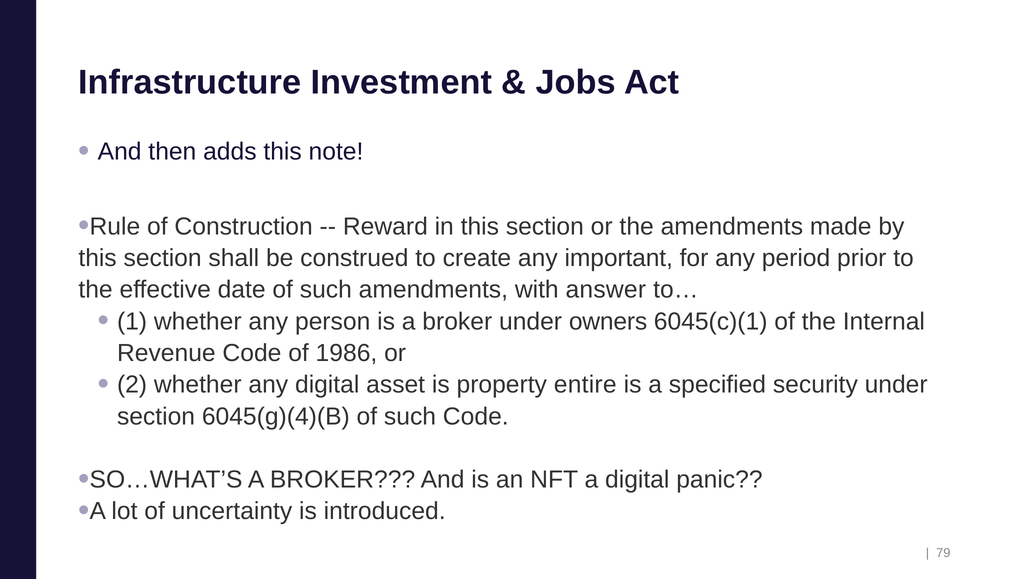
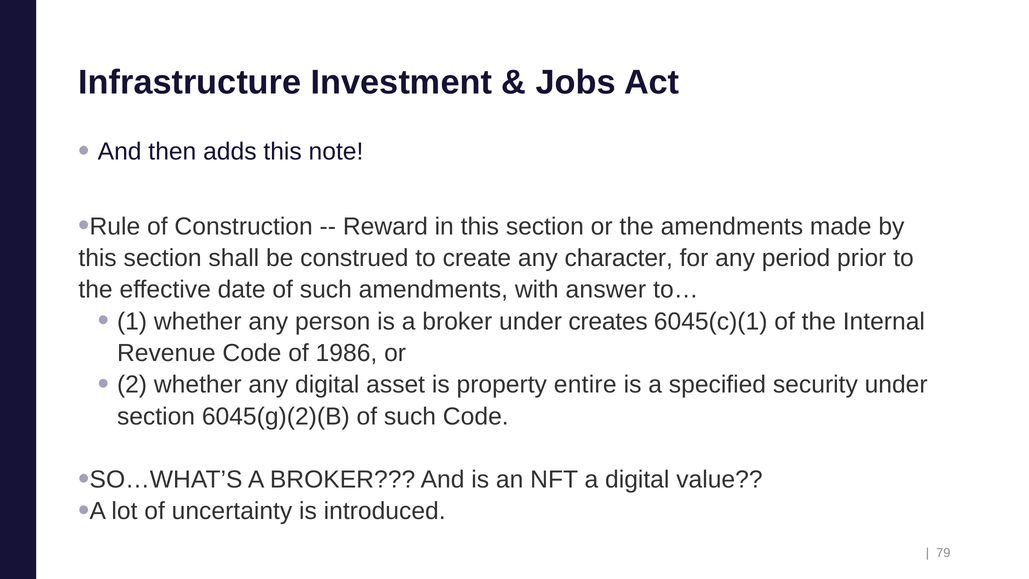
important: important -> character
owners: owners -> creates
6045(g)(4)(B: 6045(g)(4)(B -> 6045(g)(2)(B
panic: panic -> value
